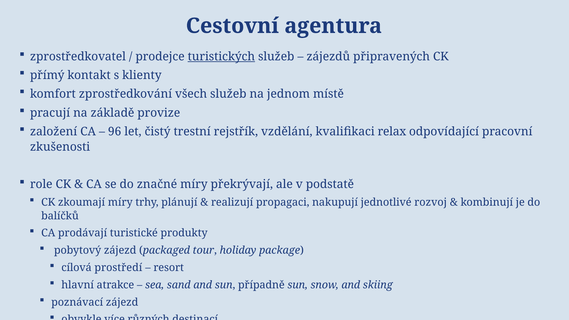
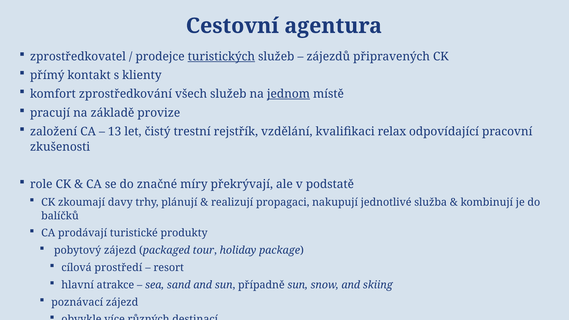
jednom underline: none -> present
96: 96 -> 13
zkoumají míry: míry -> davy
rozvoj: rozvoj -> služba
